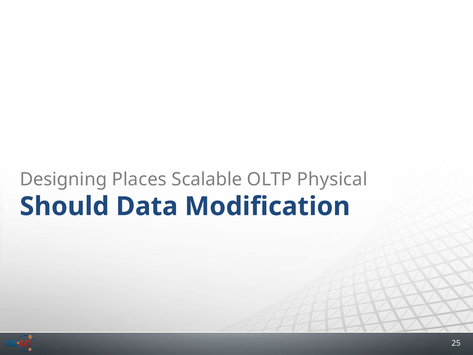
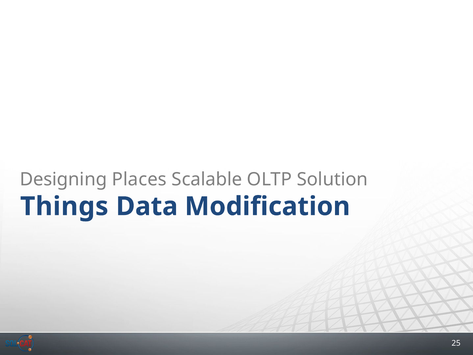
Physical: Physical -> Solution
Should: Should -> Things
